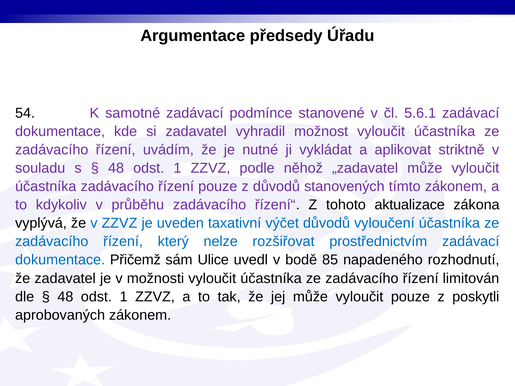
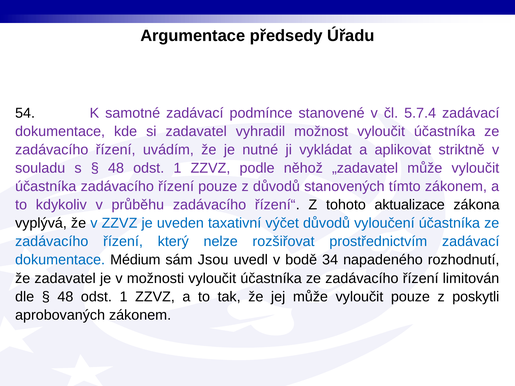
5.6.1: 5.6.1 -> 5.7.4
Přičemž: Přičemž -> Médium
Ulice: Ulice -> Jsou
85: 85 -> 34
